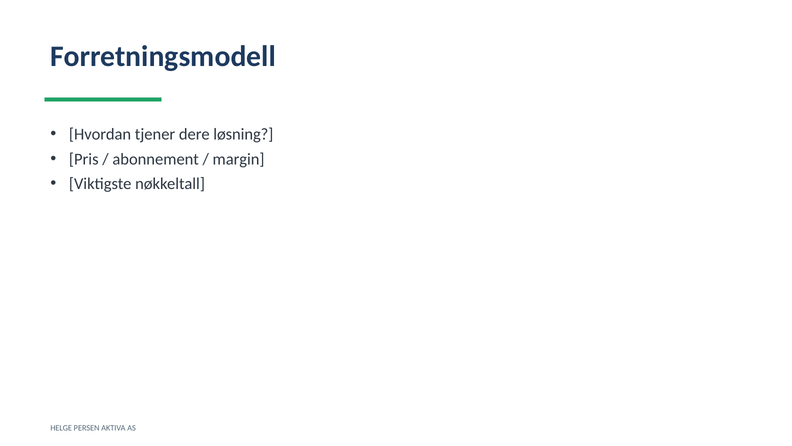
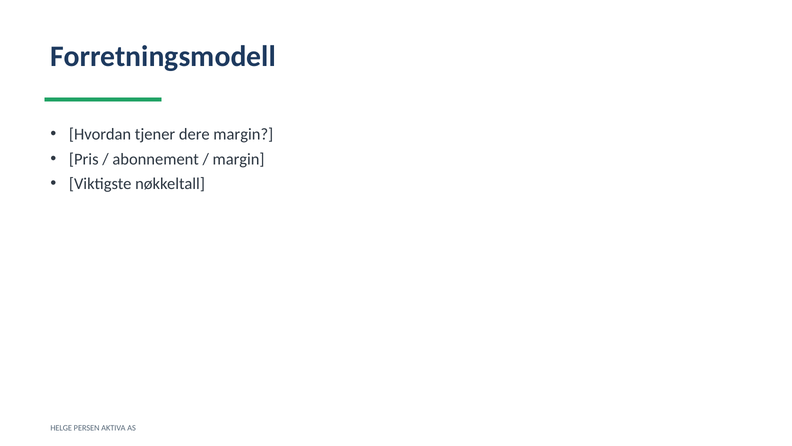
dere løsning: løsning -> margin
